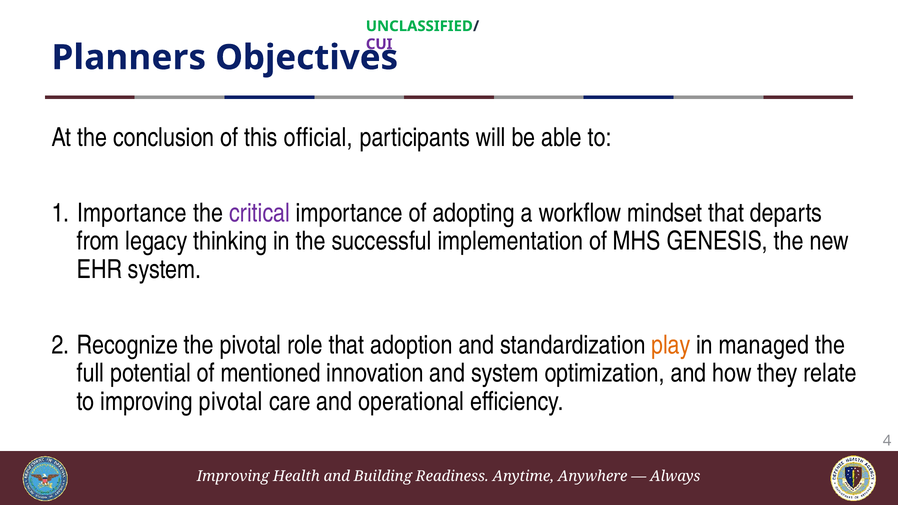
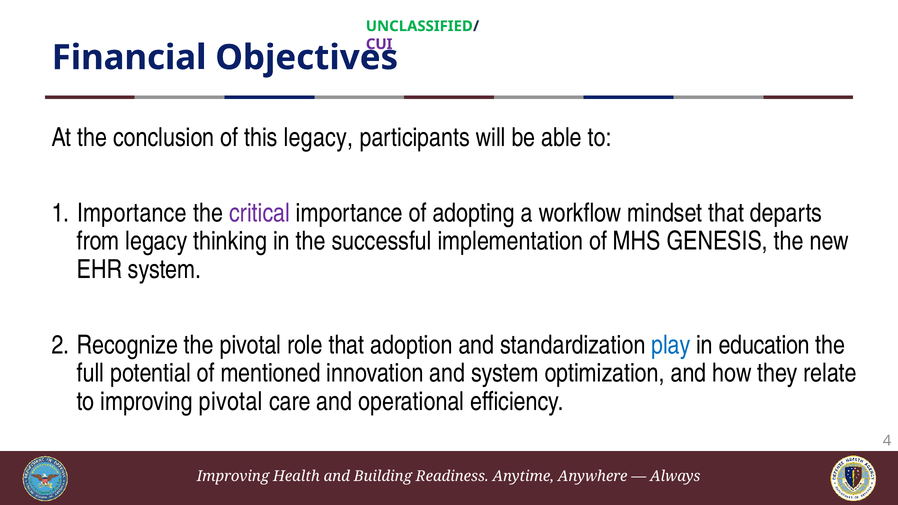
Planners: Planners -> Financial
this official: official -> legacy
play colour: orange -> blue
managed: managed -> education
